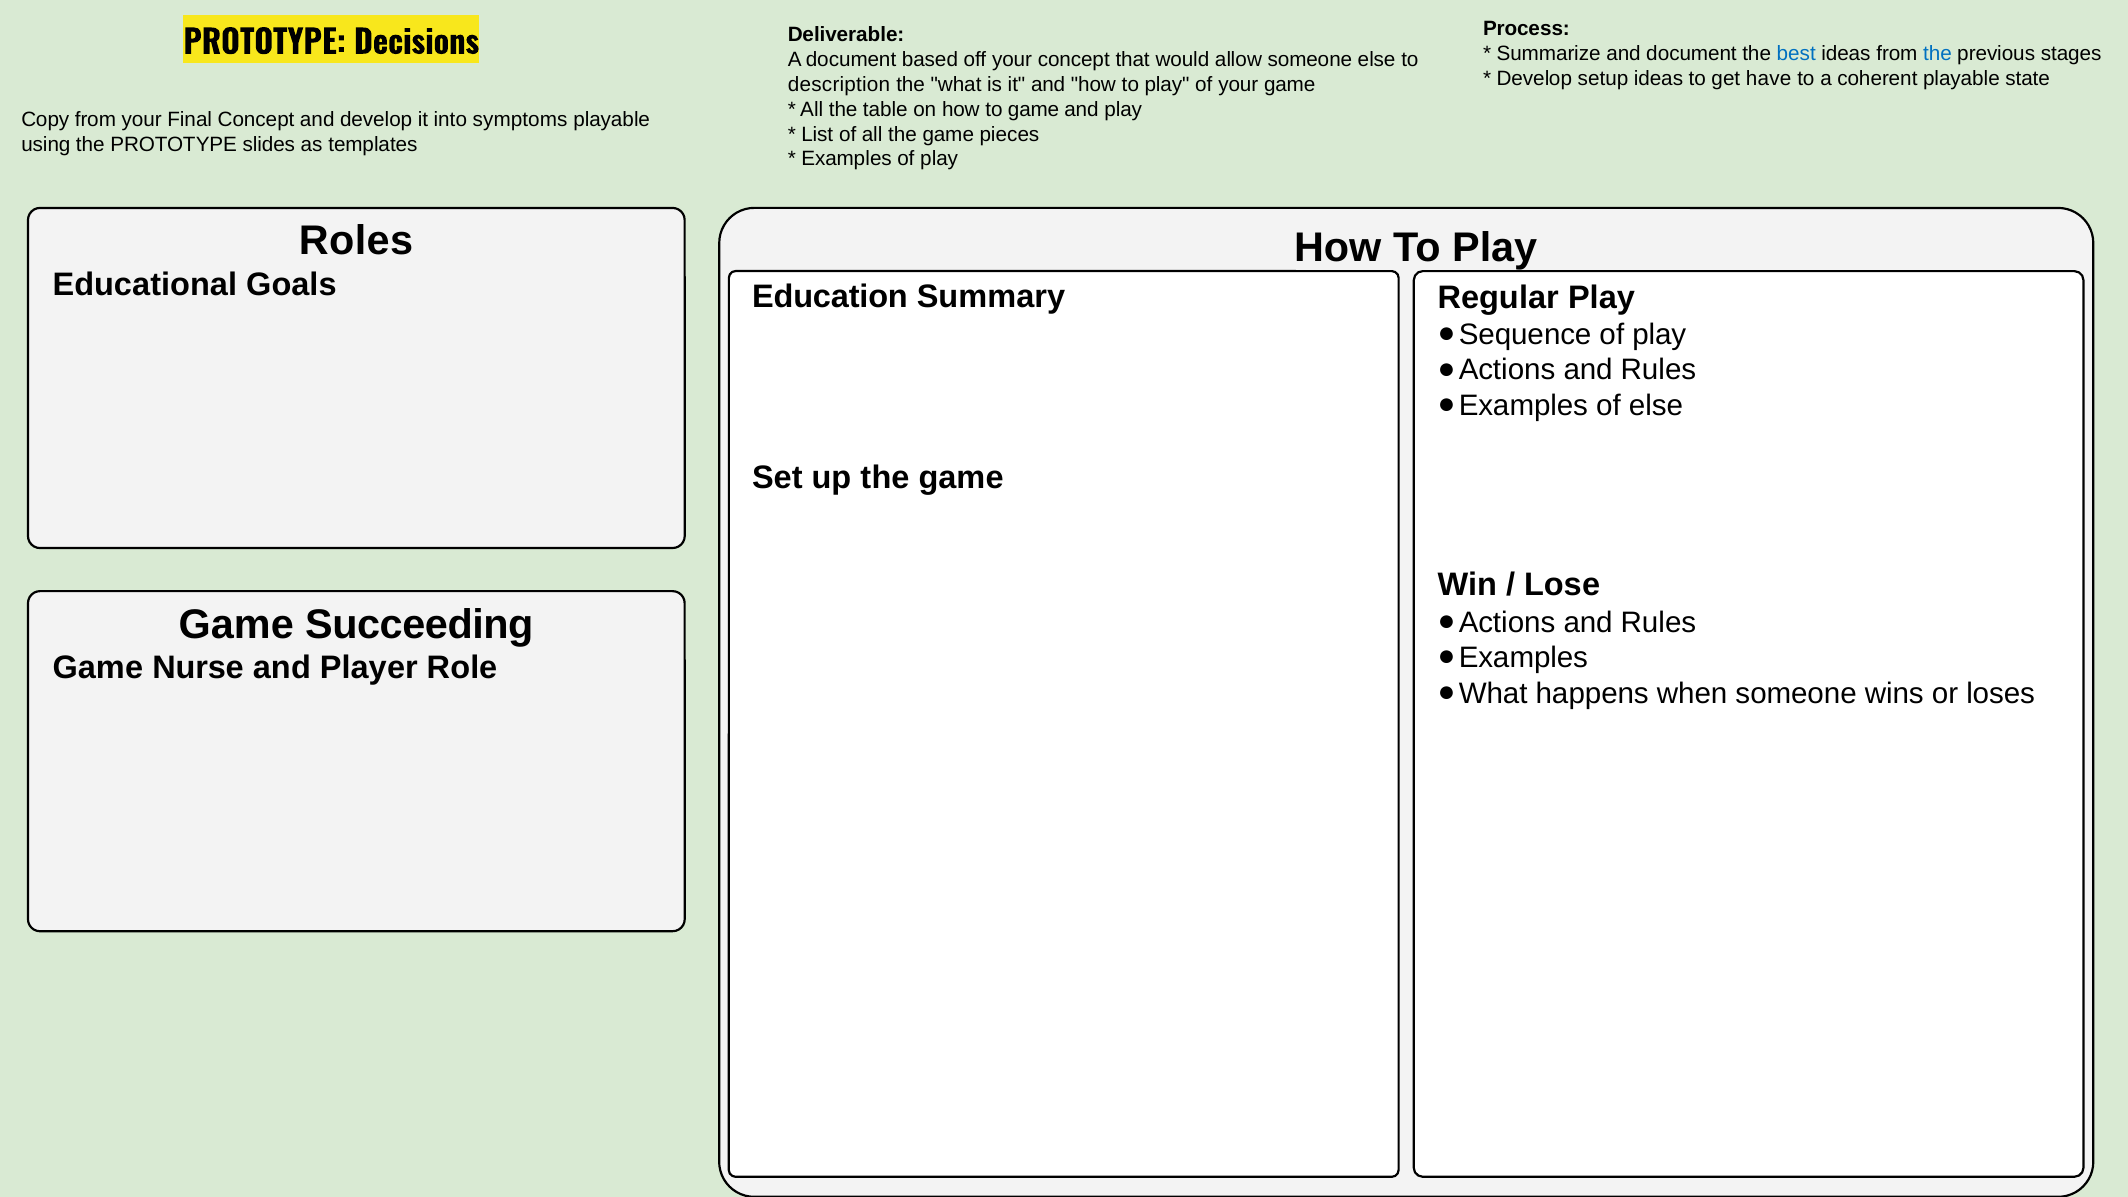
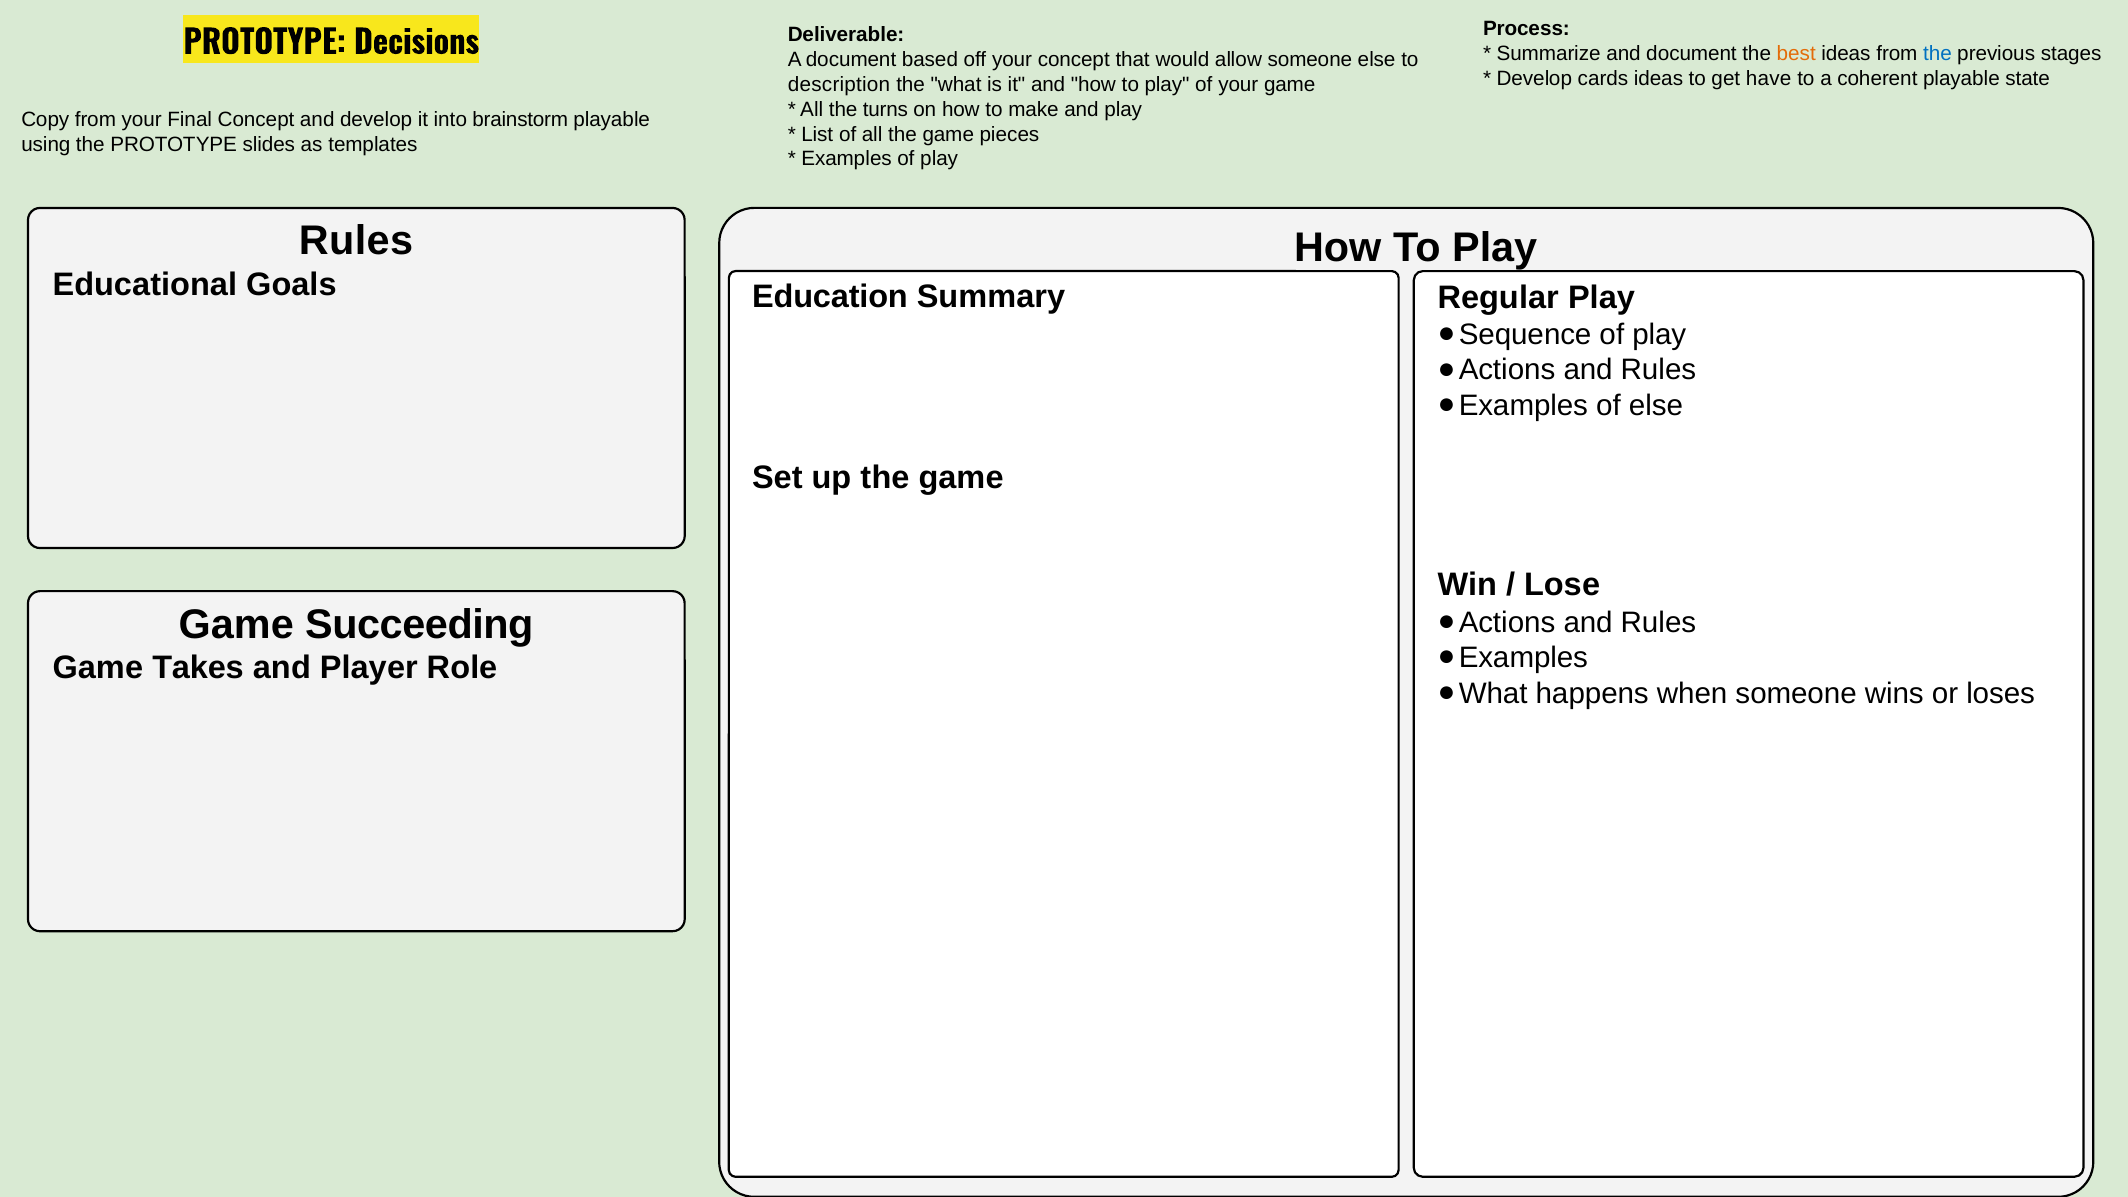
best colour: blue -> orange
setup: setup -> cards
table: table -> turns
to game: game -> make
symptoms: symptoms -> brainstorm
Roles at (356, 241): Roles -> Rules
Nurse: Nurse -> Takes
